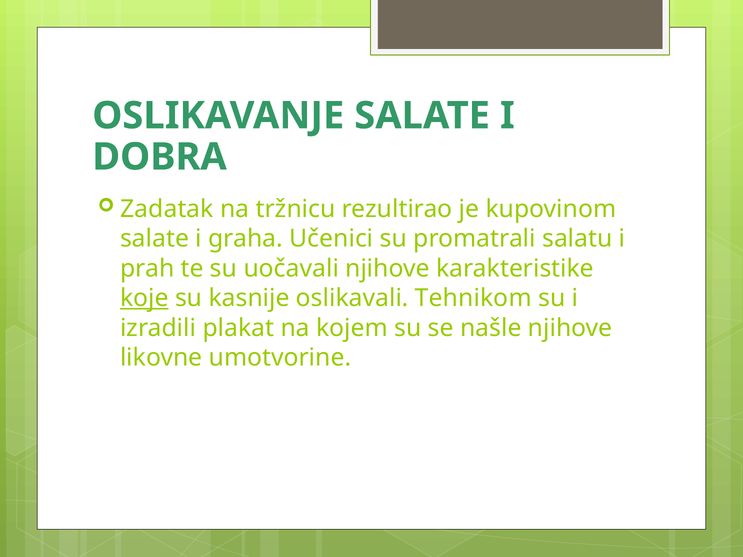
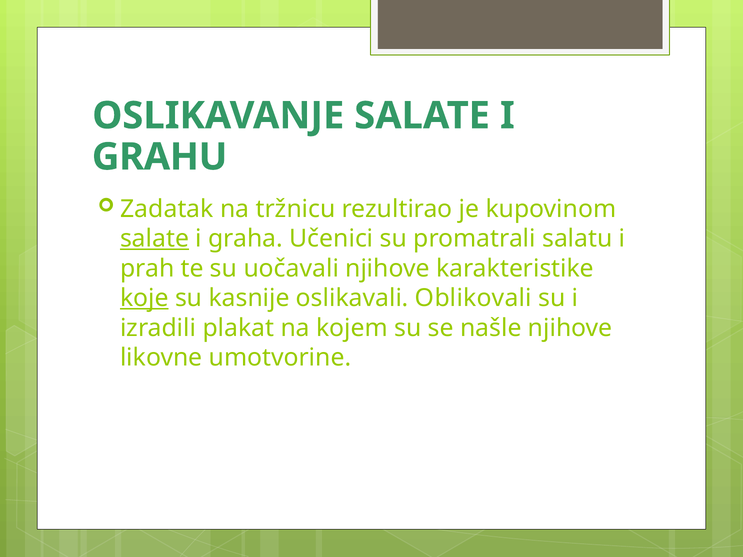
DOBRA: DOBRA -> GRAHU
salate at (155, 239) underline: none -> present
Tehnikom: Tehnikom -> Oblikovali
